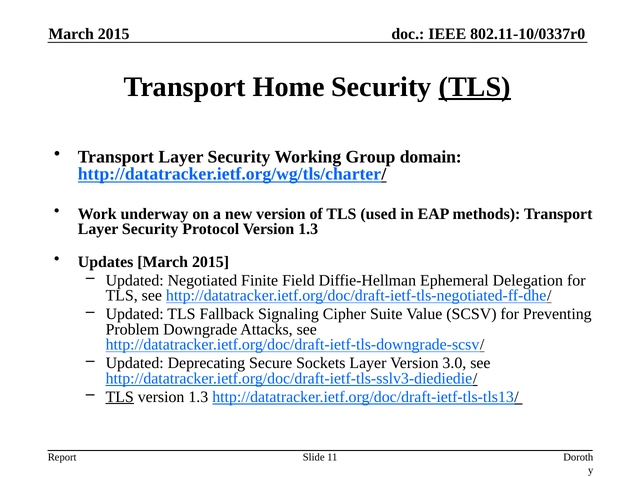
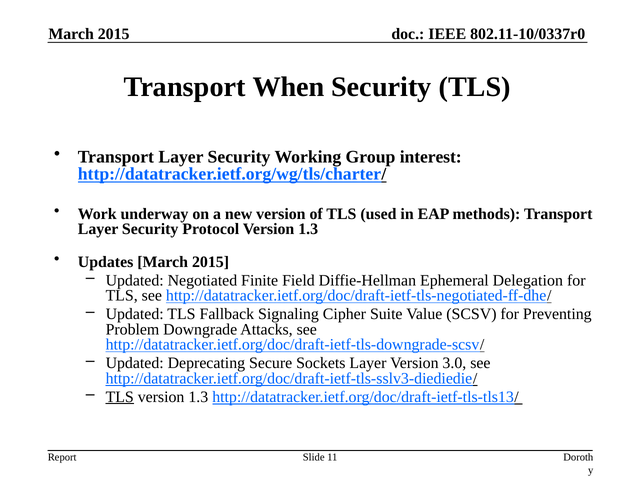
Home: Home -> When
TLS at (475, 87) underline: present -> none
domain: domain -> interest
